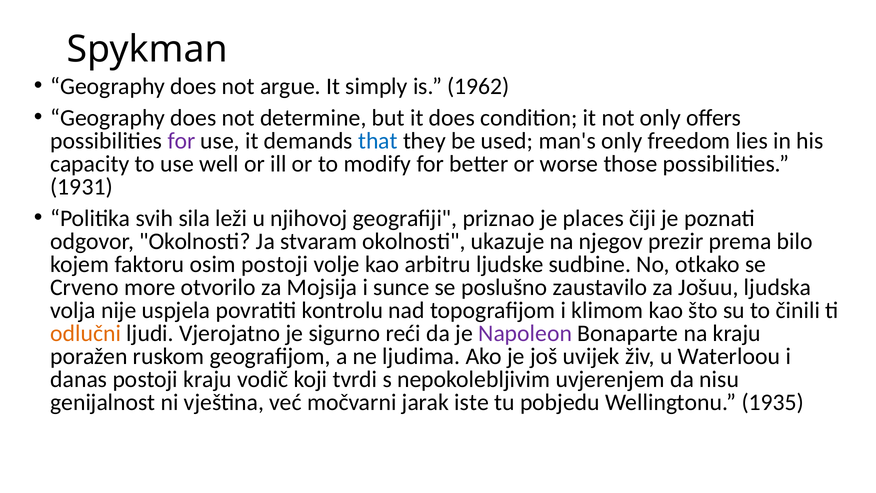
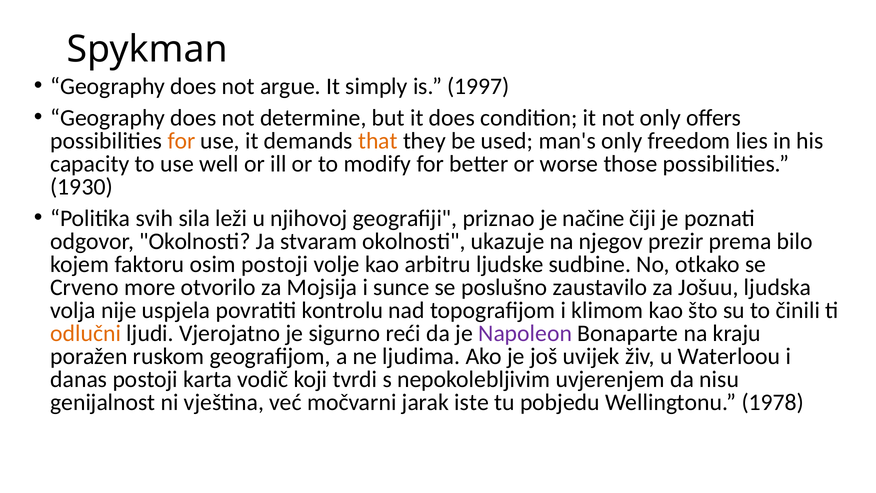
1962: 1962 -> 1997
for at (181, 141) colour: purple -> orange
that colour: blue -> orange
1931: 1931 -> 1930
places: places -> načine
postoji kraju: kraju -> karta
1935: 1935 -> 1978
